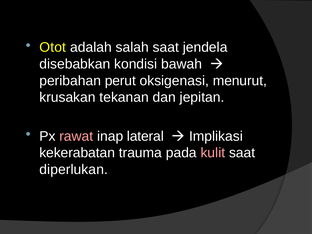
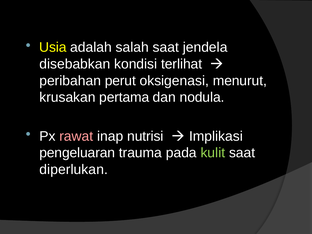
Otot: Otot -> Usia
bawah: bawah -> terlihat
tekanan: tekanan -> pertama
jepitan: jepitan -> nodula
lateral: lateral -> nutrisi
kekerabatan: kekerabatan -> pengeluaran
kulit colour: pink -> light green
